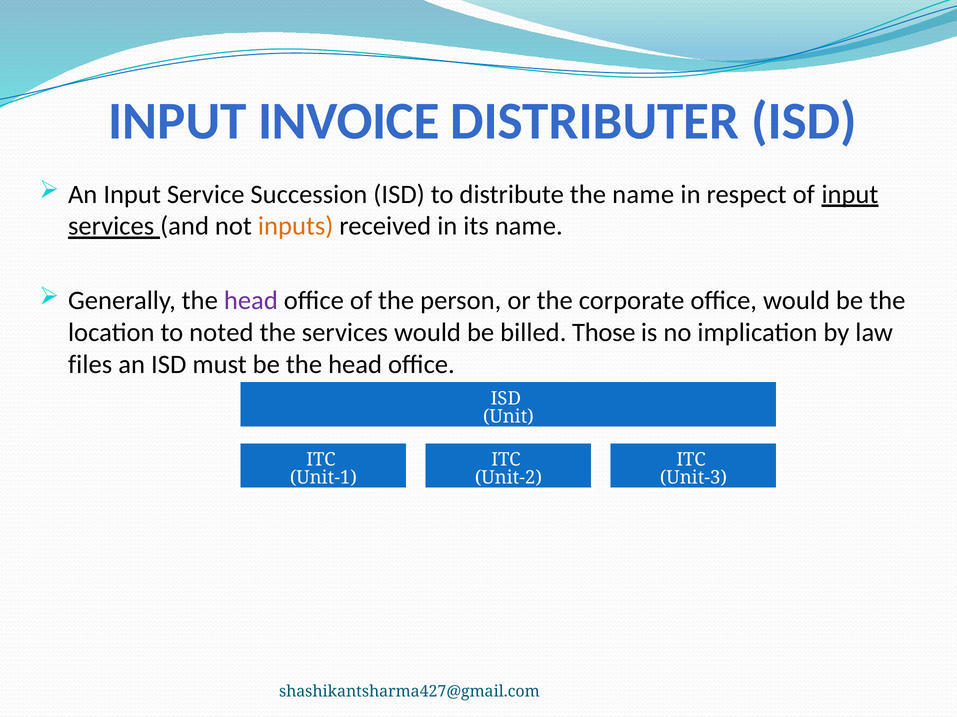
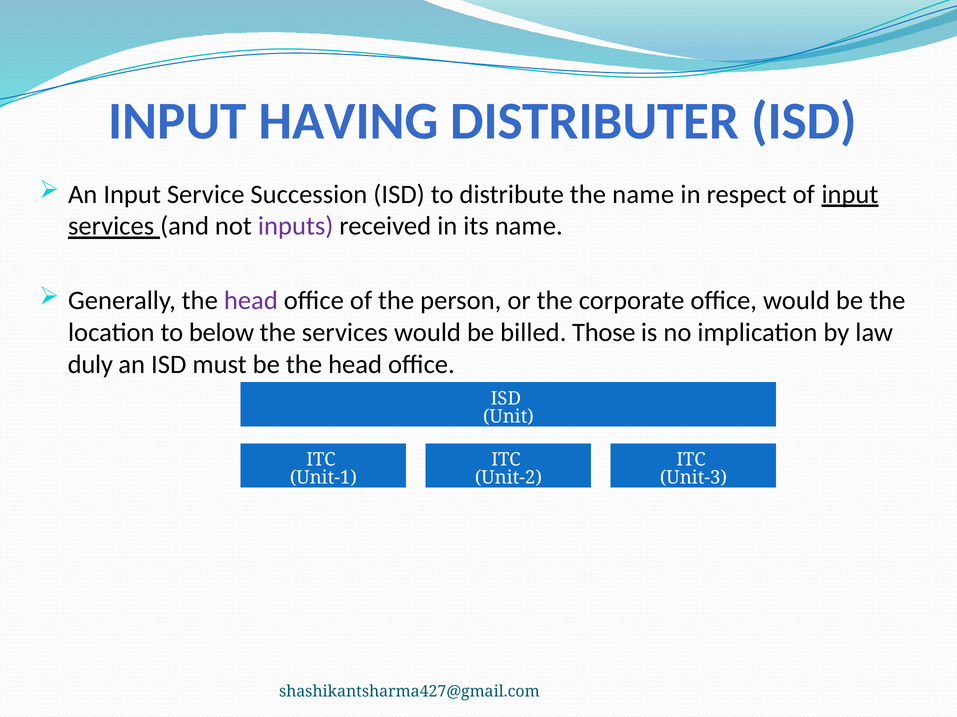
INVOICE: INVOICE -> HAVING
inputs colour: orange -> purple
noted: noted -> below
files: files -> duly
